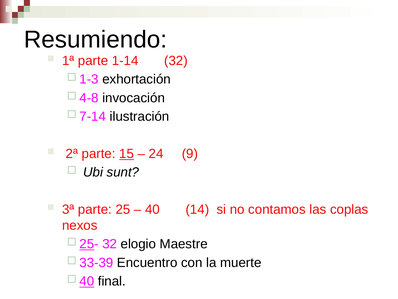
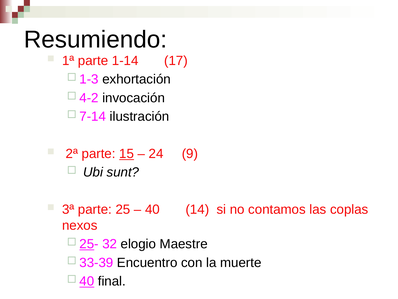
1-14 32: 32 -> 17
4-8: 4-8 -> 4-2
